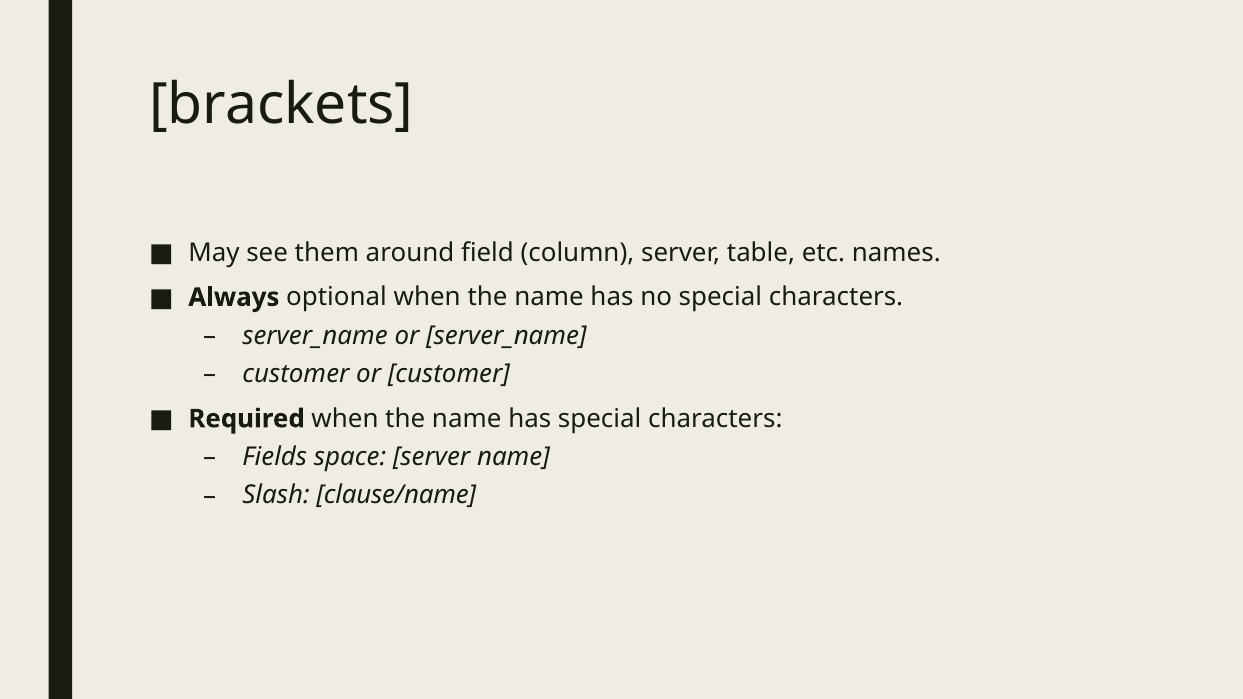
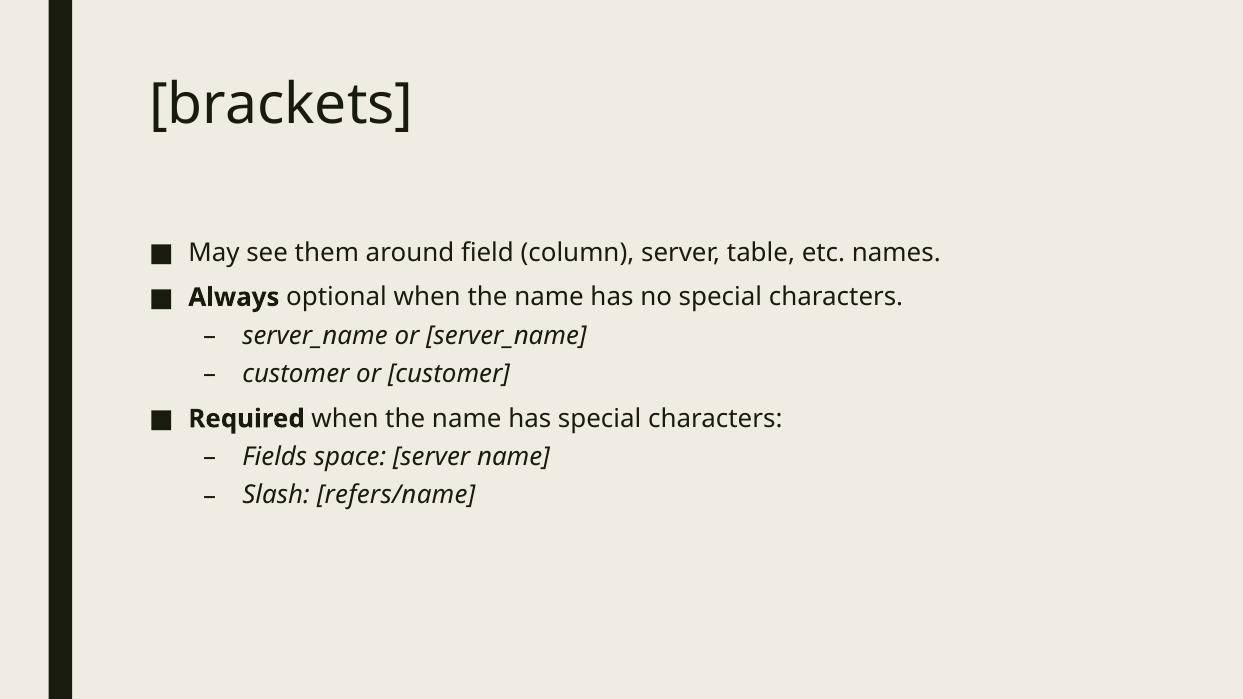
clause/name: clause/name -> refers/name
